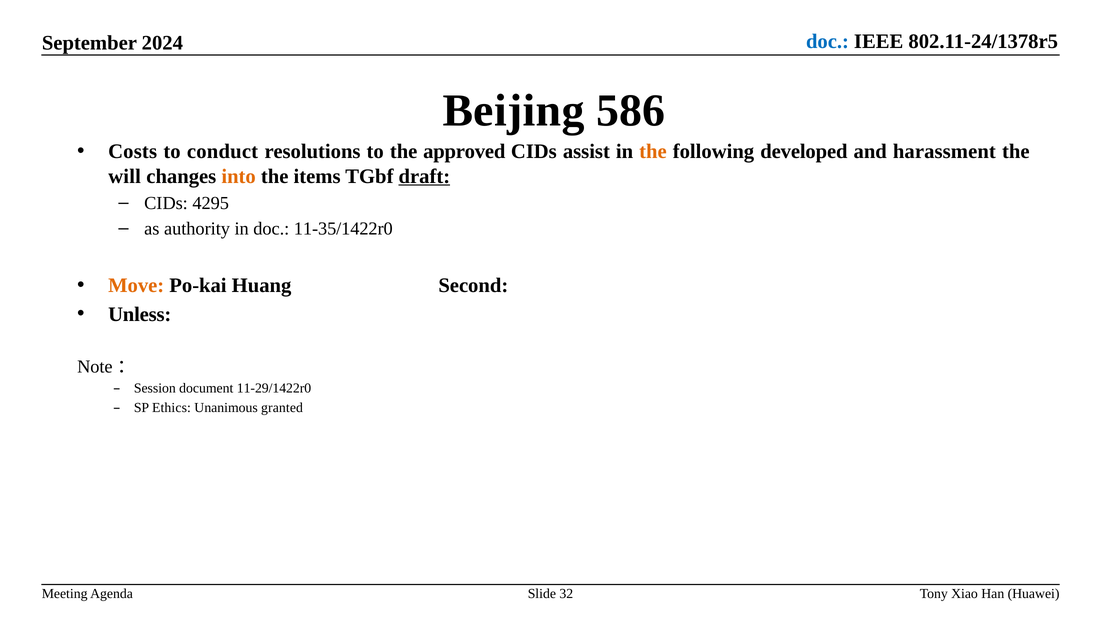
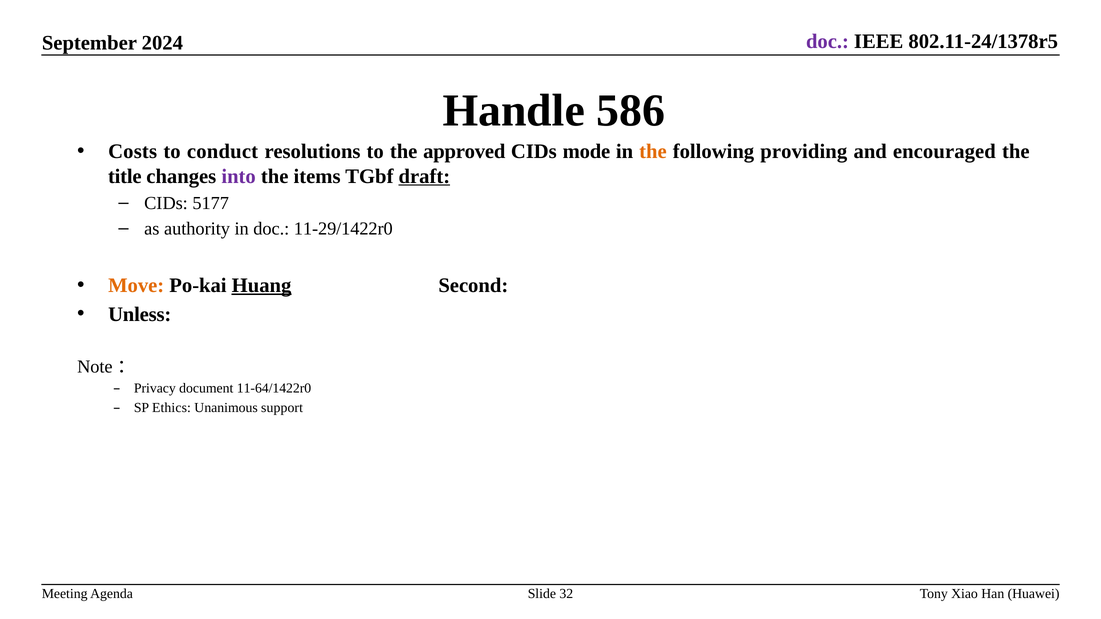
doc at (827, 41) colour: blue -> purple
Beijing: Beijing -> Handle
assist: assist -> mode
developed: developed -> providing
harassment: harassment -> encouraged
will: will -> title
into colour: orange -> purple
4295: 4295 -> 5177
11-35/1422r0: 11-35/1422r0 -> 11-29/1422r0
Huang underline: none -> present
Session: Session -> Privacy
11-29/1422r0: 11-29/1422r0 -> 11-64/1422r0
granted: granted -> support
